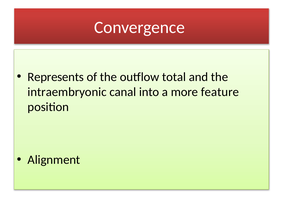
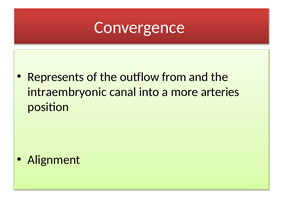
total: total -> from
feature: feature -> arteries
